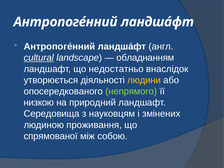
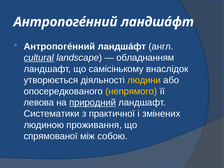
недостатньо: недостатньо -> самісінькому
непрямого colour: light green -> yellow
низкою: низкою -> левова
природний underline: none -> present
Середовища: Середовища -> Систематики
науковцям: науковцям -> практичної
